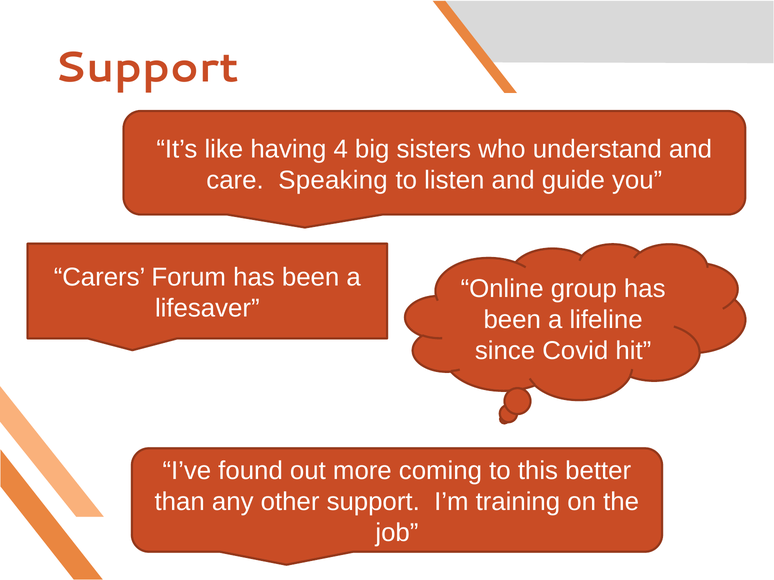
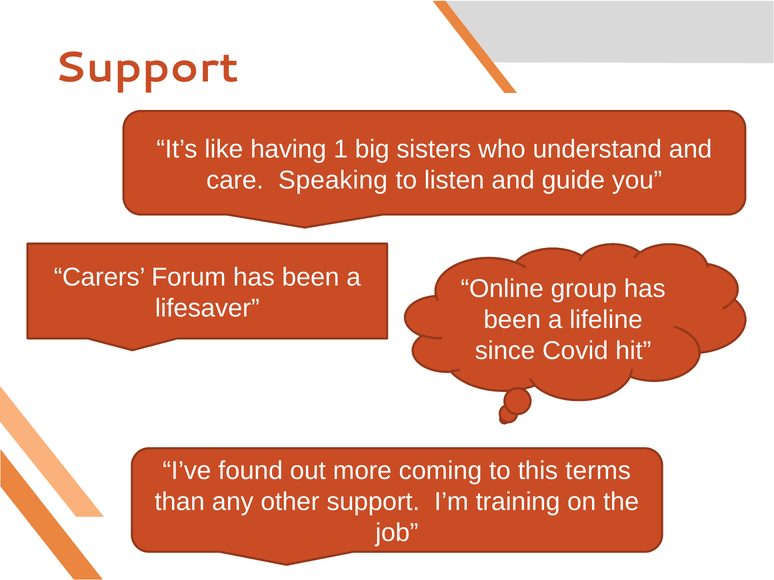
4: 4 -> 1
better: better -> terms
